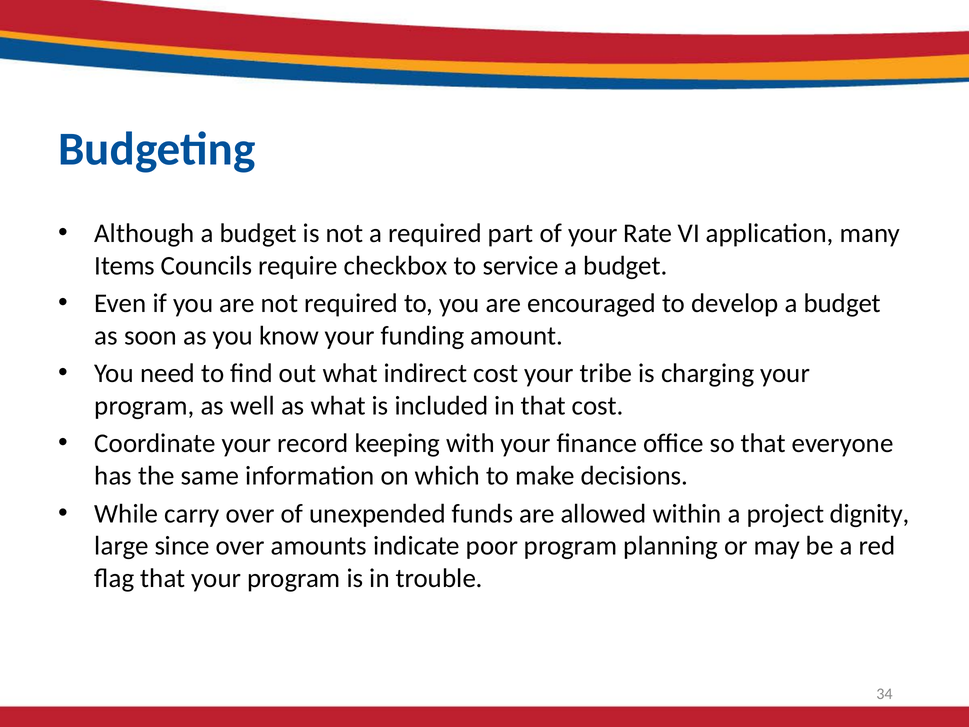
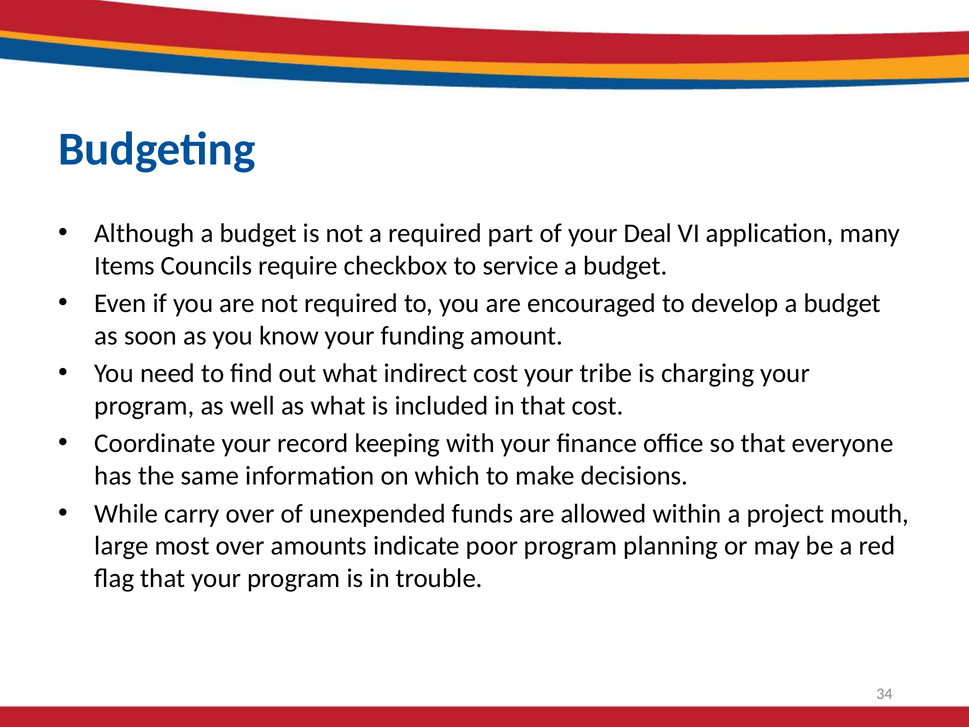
Rate: Rate -> Deal
dignity: dignity -> mouth
since: since -> most
